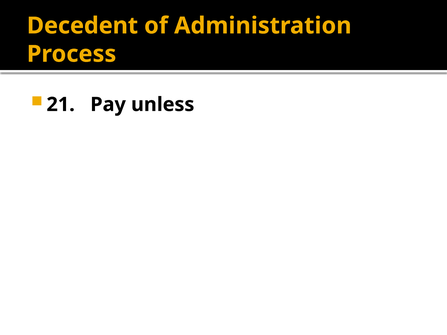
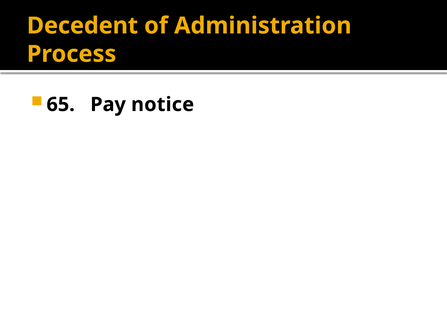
21: 21 -> 65
unless: unless -> notice
